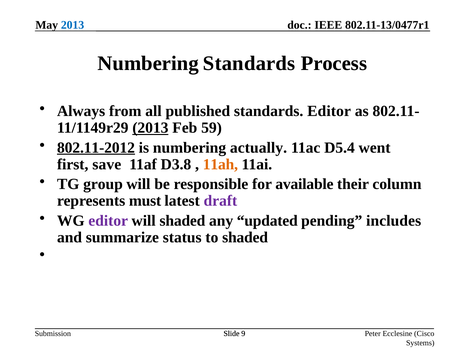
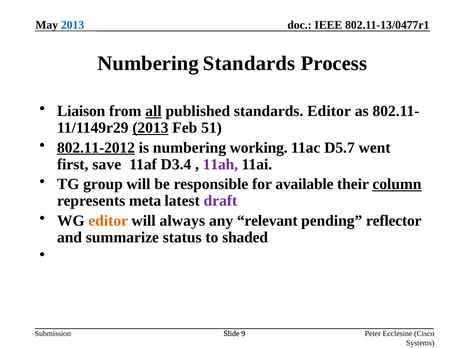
Always: Always -> Liaison
all underline: none -> present
59: 59 -> 51
actually: actually -> working
D5.4: D5.4 -> D5.7
D3.8: D3.8 -> D3.4
11ah colour: orange -> purple
column underline: none -> present
must: must -> meta
editor at (108, 221) colour: purple -> orange
will shaded: shaded -> always
updated: updated -> relevant
includes: includes -> reflector
